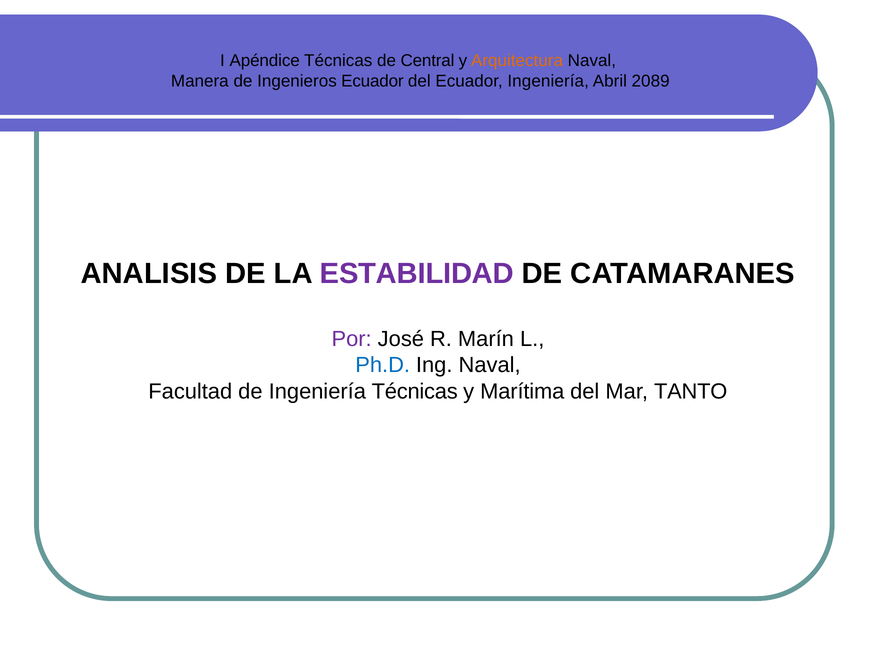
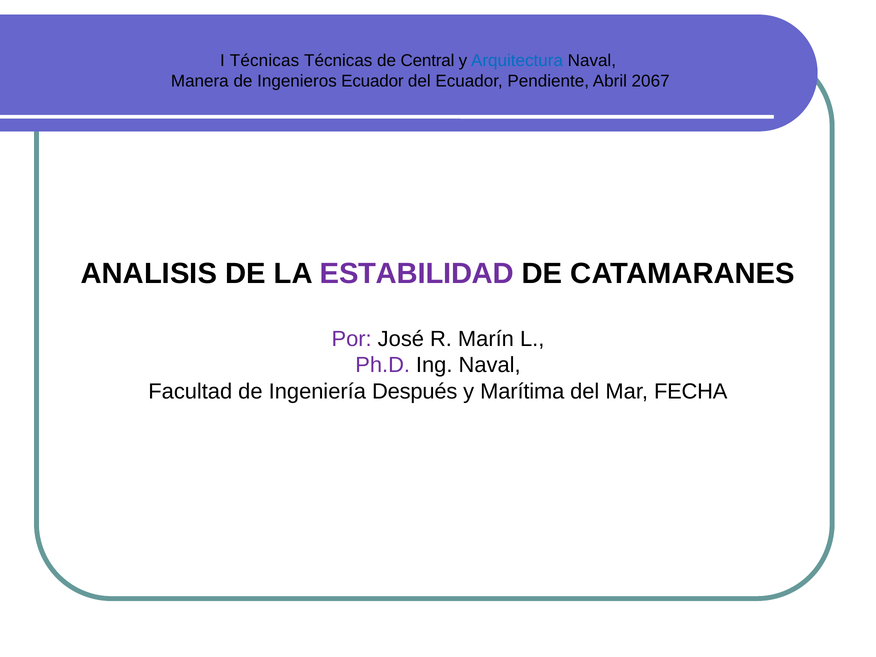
I Apéndice: Apéndice -> Técnicas
Arquitectura colour: orange -> blue
Ecuador Ingeniería: Ingeniería -> Pendiente
2089: 2089 -> 2067
Ph.D colour: blue -> purple
Ingeniería Técnicas: Técnicas -> Después
TANTO: TANTO -> FECHA
